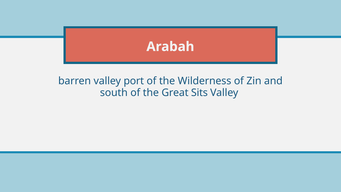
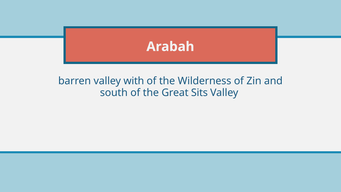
port: port -> with
